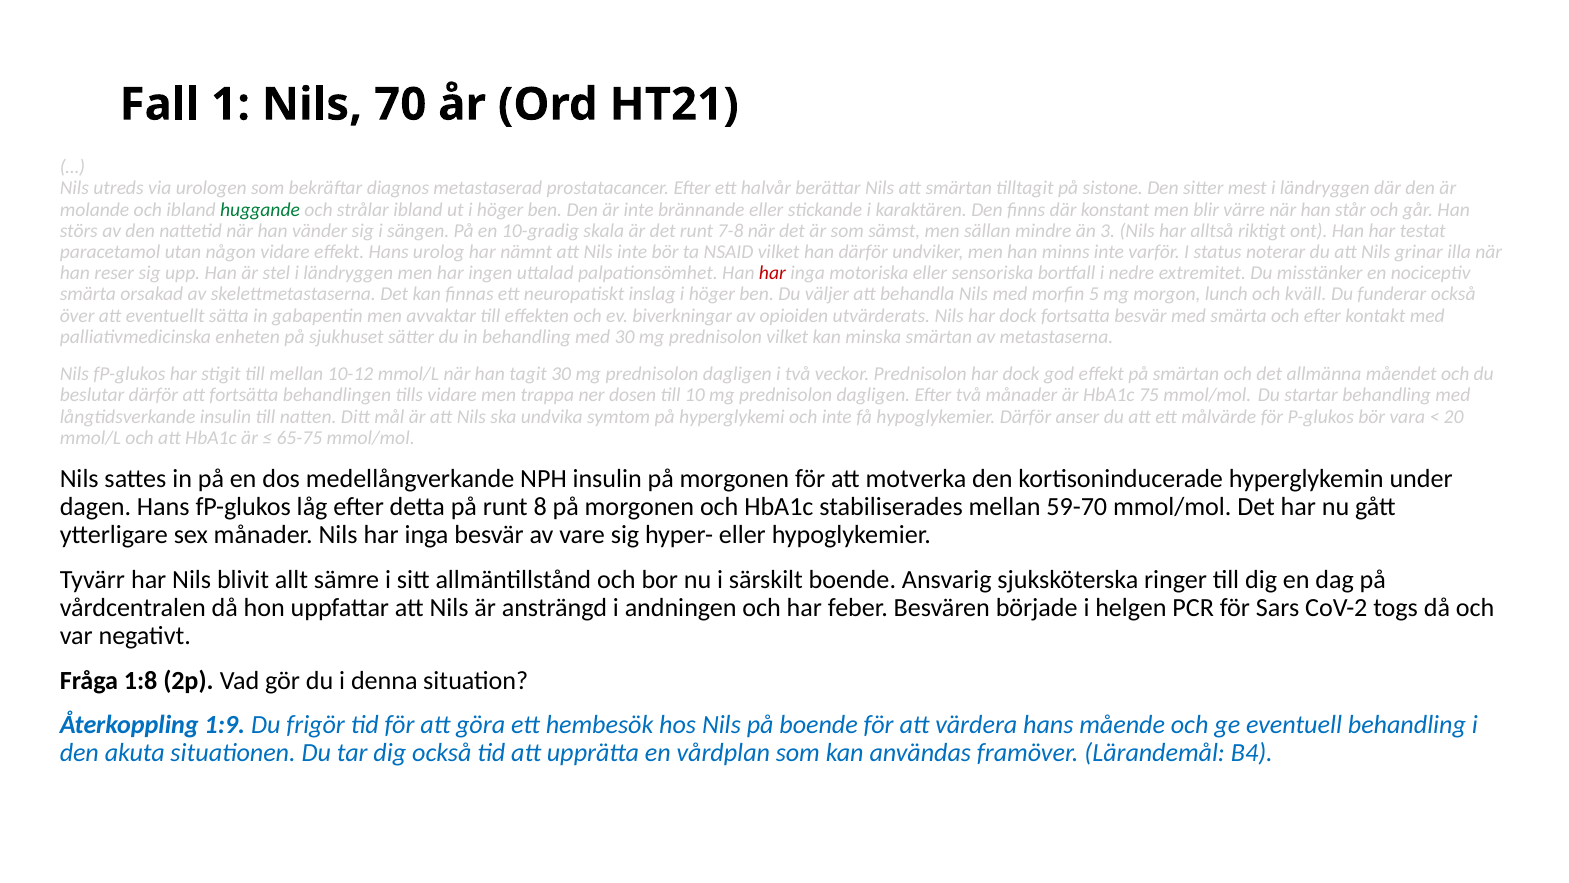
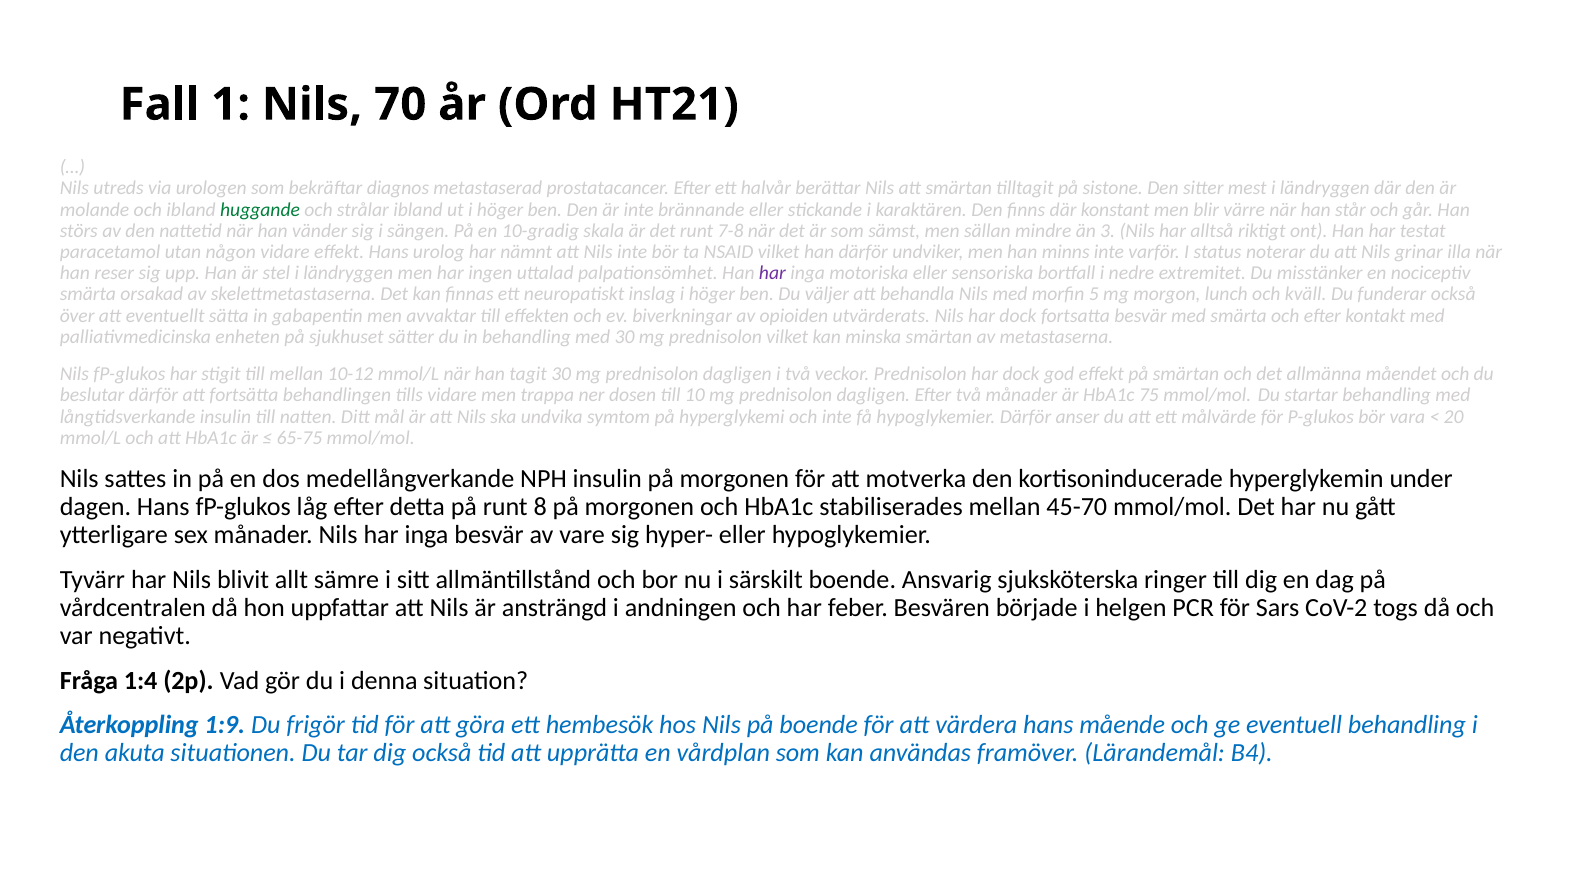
har at (772, 273) colour: red -> purple
59-70: 59-70 -> 45-70
1:8: 1:8 -> 1:4
